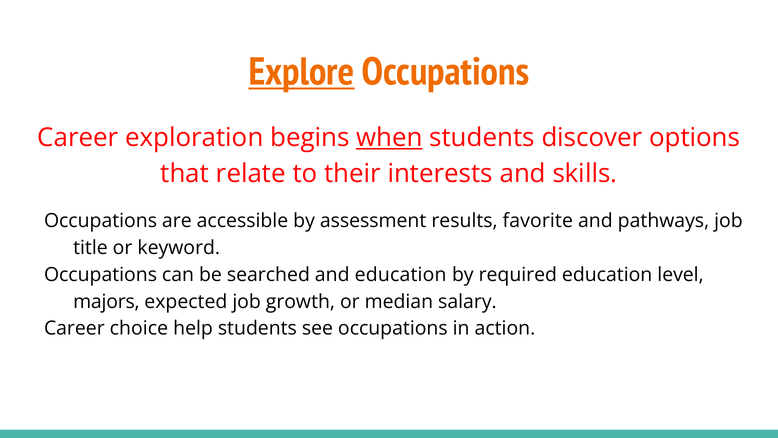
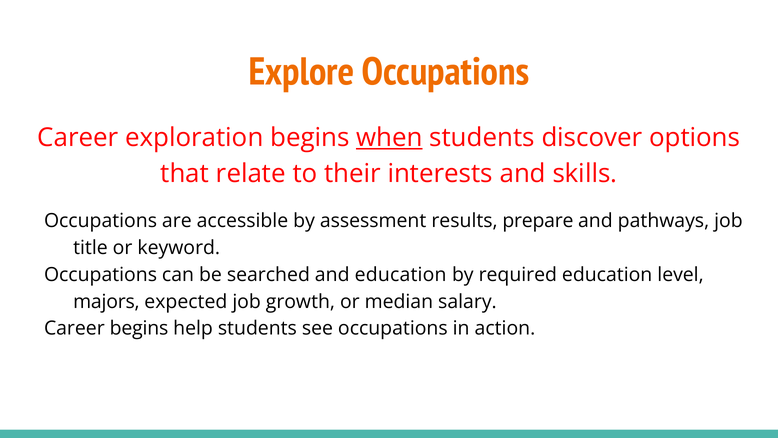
Explore underline: present -> none
favorite: favorite -> prepare
Career choice: choice -> begins
